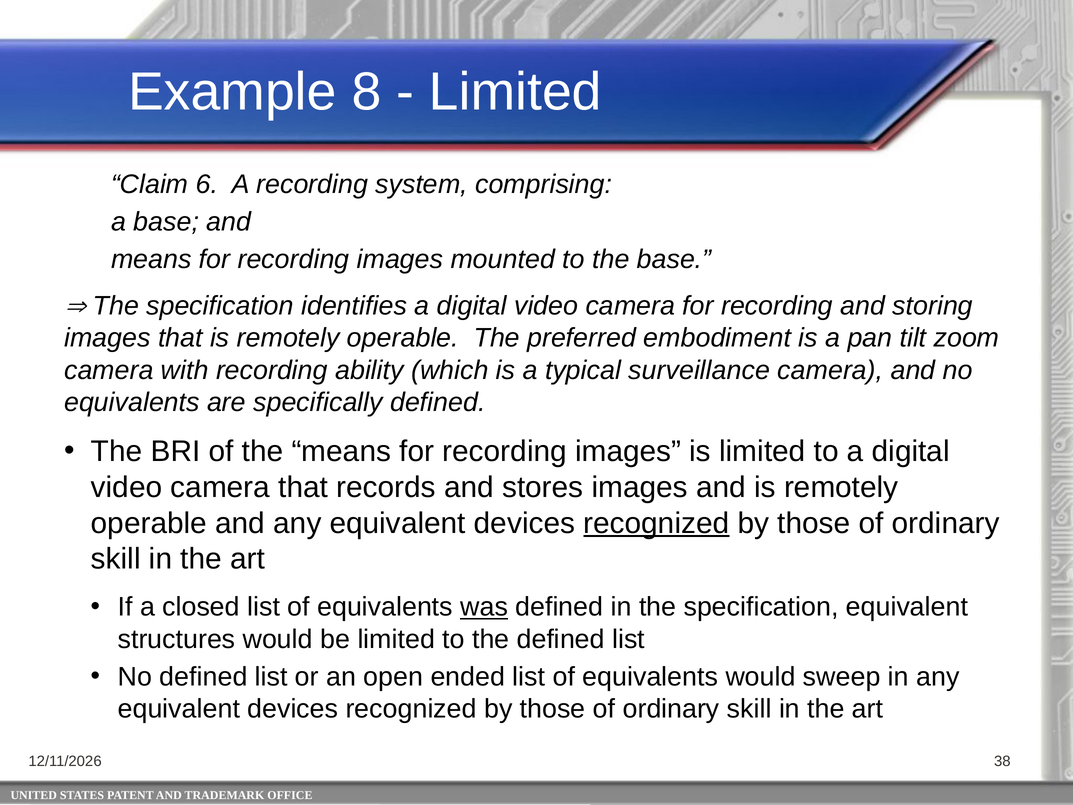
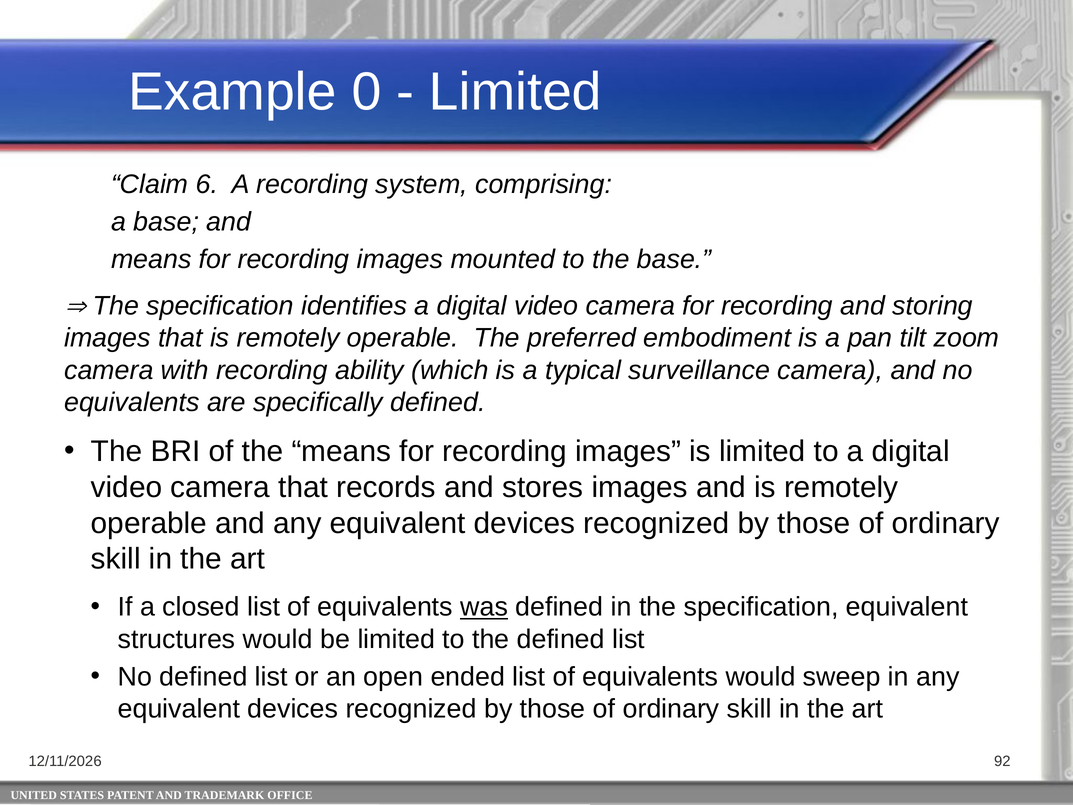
8: 8 -> 0
recognized at (656, 523) underline: present -> none
38: 38 -> 92
